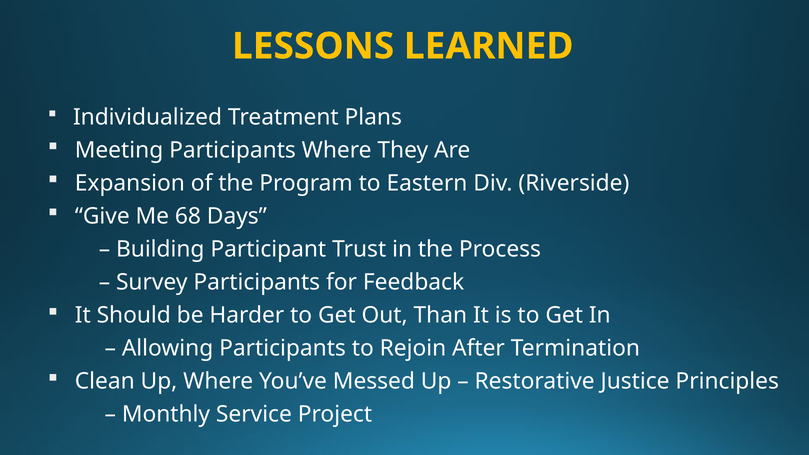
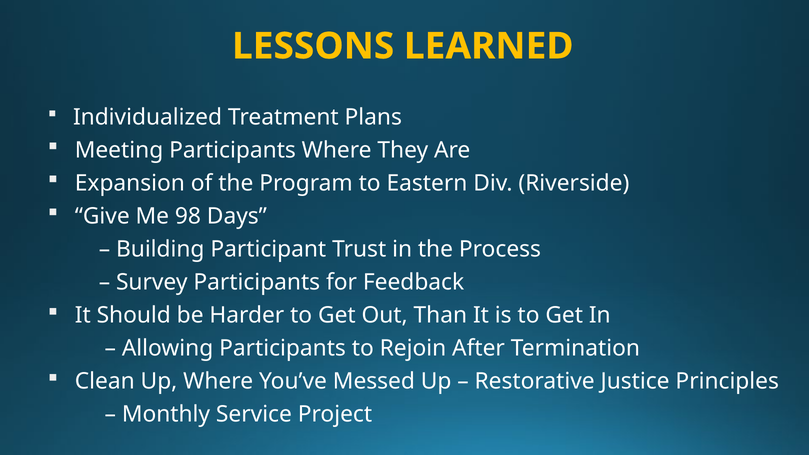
68: 68 -> 98
